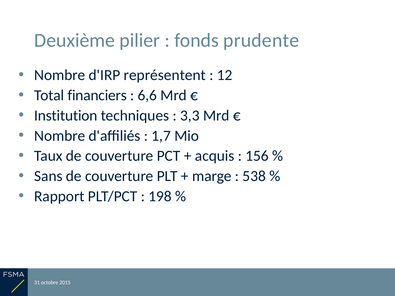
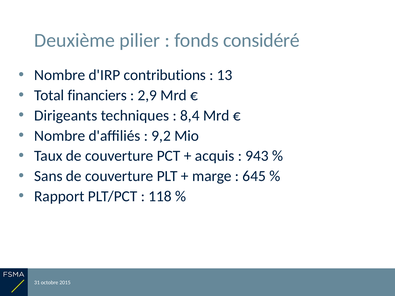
prudente: prudente -> considéré
représentent: représentent -> contributions
12: 12 -> 13
6,6: 6,6 -> 2,9
Institution: Institution -> Dirigeants
3,3: 3,3 -> 8,4
1,7: 1,7 -> 9,2
156: 156 -> 943
538: 538 -> 645
198: 198 -> 118
